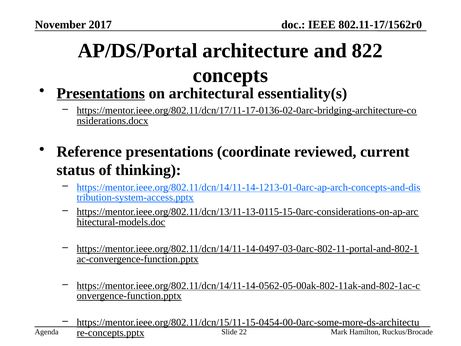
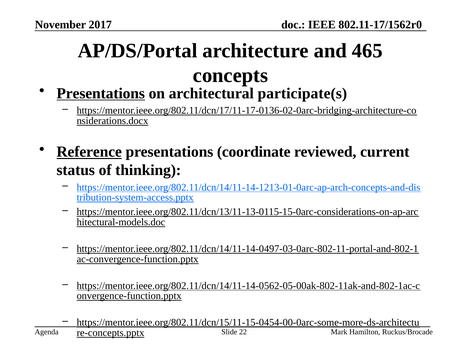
822: 822 -> 465
essentiality(s: essentiality(s -> participate(s
Reference underline: none -> present
